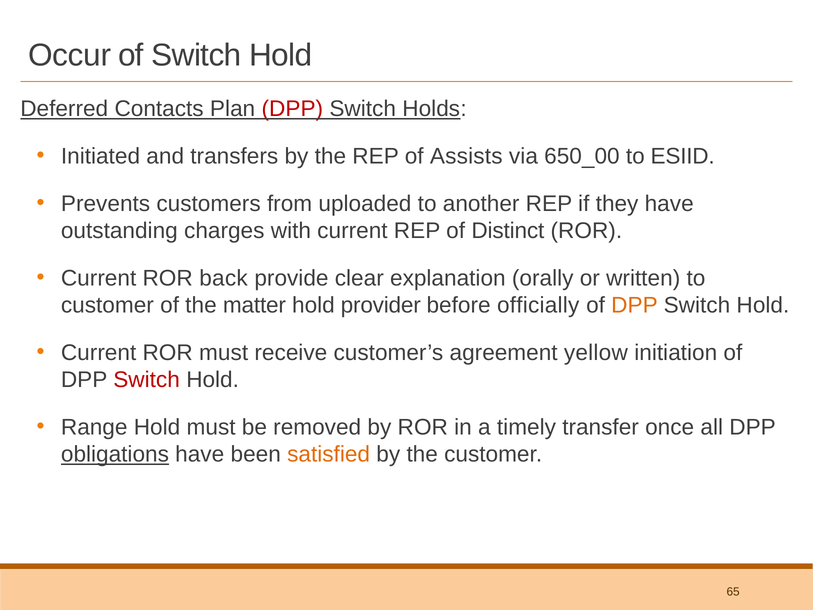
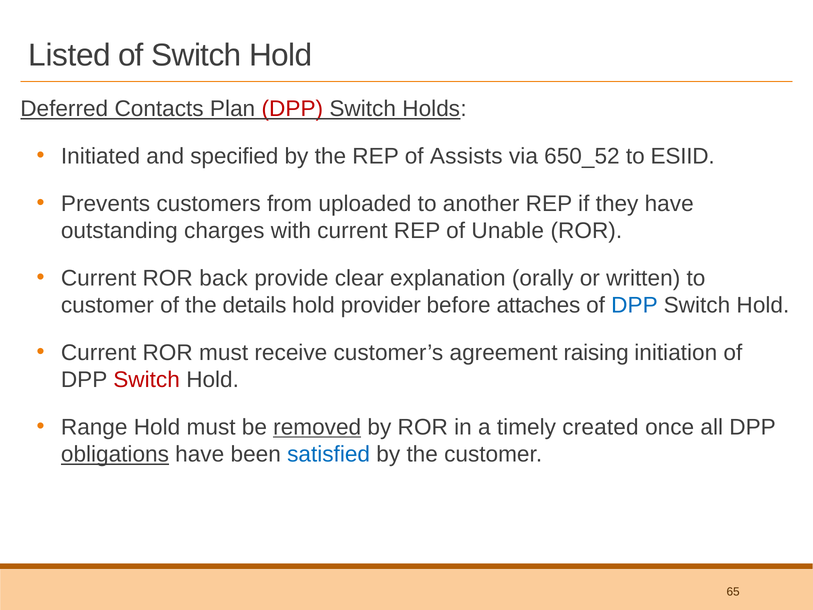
Occur: Occur -> Listed
transfers: transfers -> specified
650_00: 650_00 -> 650_52
Distinct: Distinct -> Unable
matter: matter -> details
officially: officially -> attaches
DPP at (634, 305) colour: orange -> blue
yellow: yellow -> raising
removed underline: none -> present
transfer: transfer -> created
satisfied colour: orange -> blue
